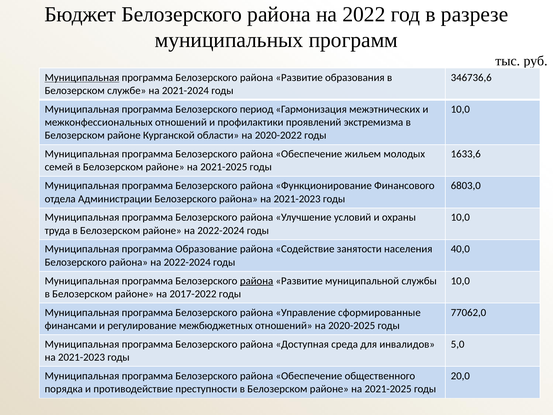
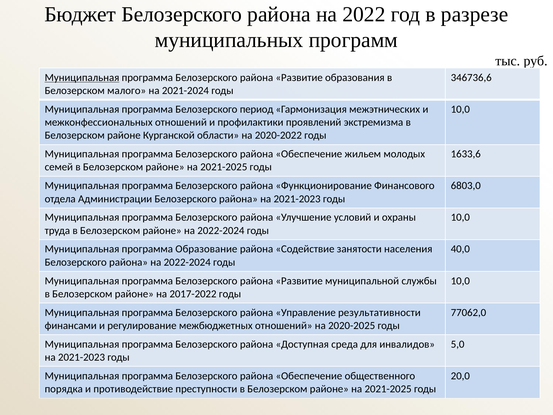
службе: службе -> малого
района at (257, 281) underline: present -> none
сформированные: сформированные -> результативности
